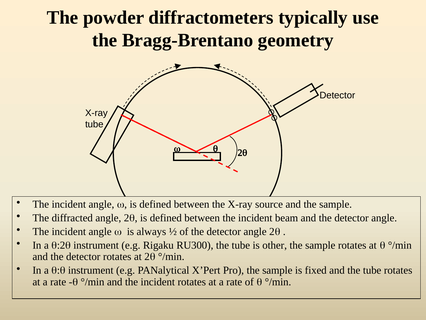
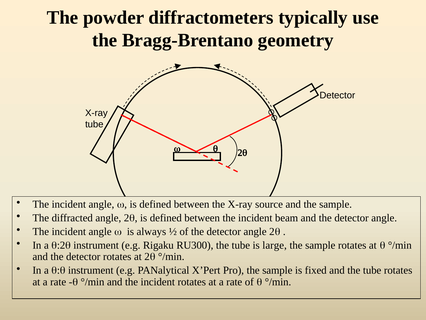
other: other -> large
